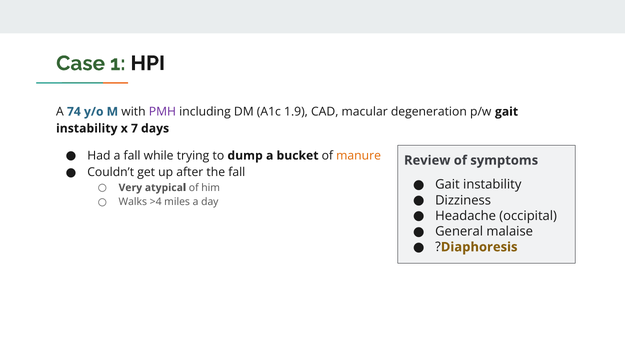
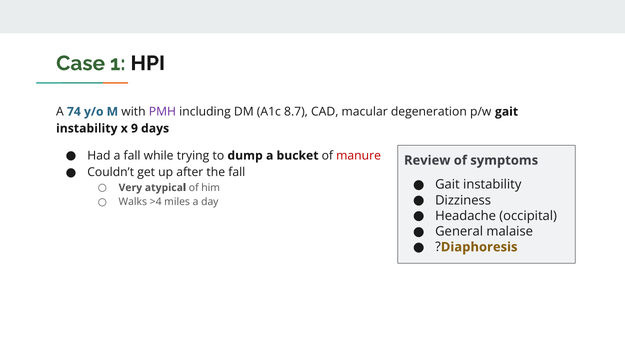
1.9: 1.9 -> 8.7
7: 7 -> 9
manure colour: orange -> red
